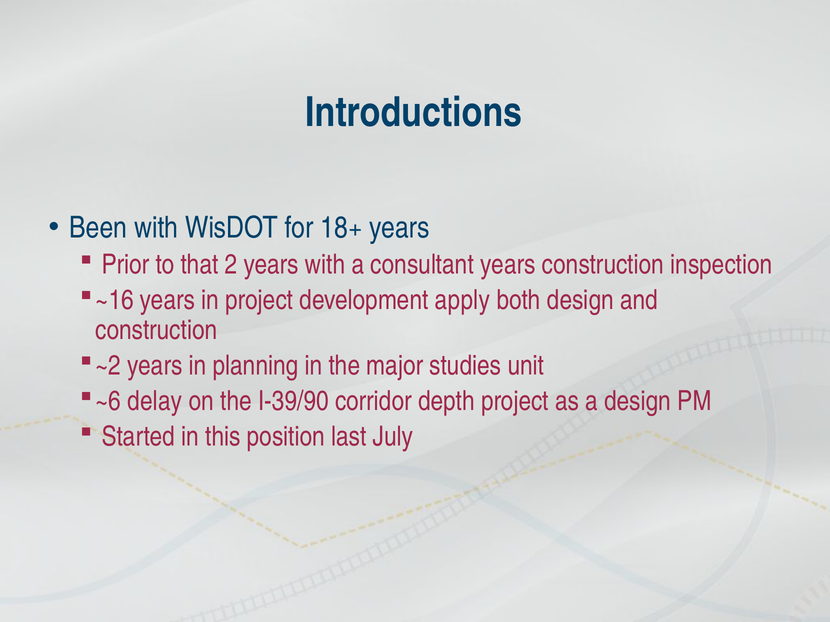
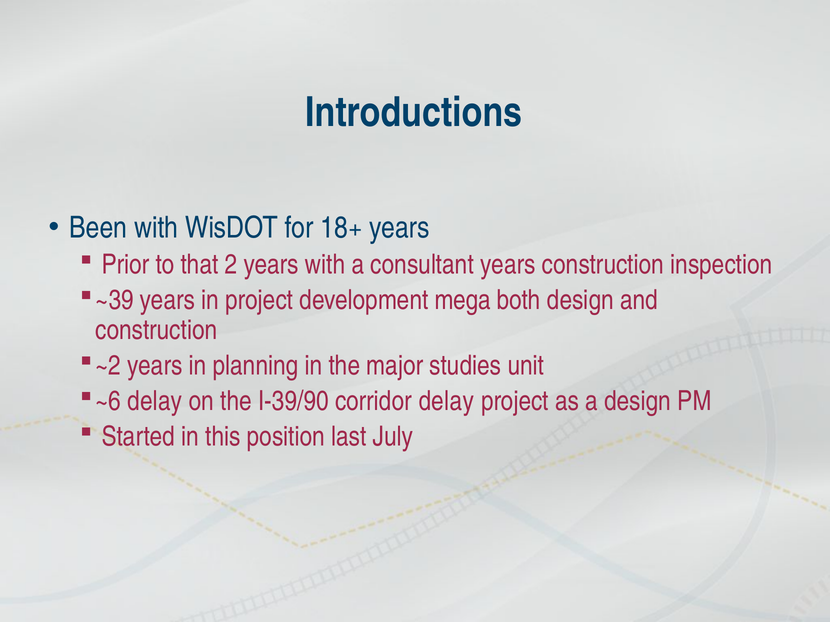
~16: ~16 -> ~39
apply: apply -> mega
corridor depth: depth -> delay
